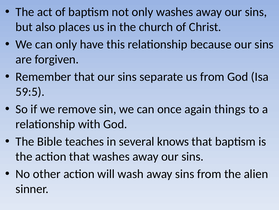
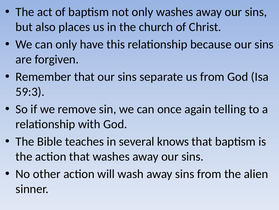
59:5: 59:5 -> 59:3
things: things -> telling
